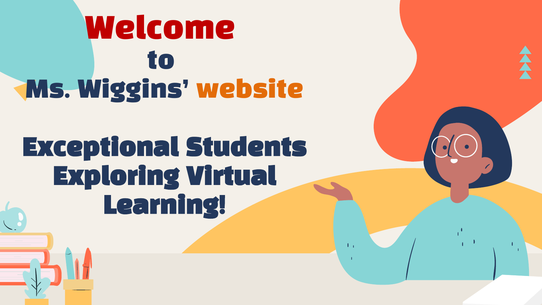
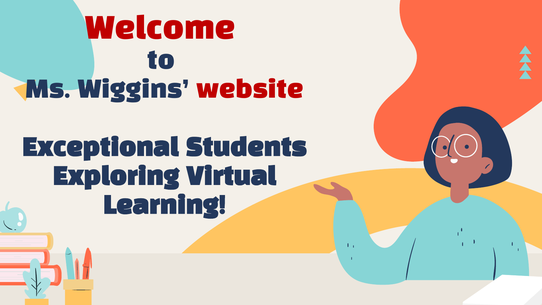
website colour: orange -> red
